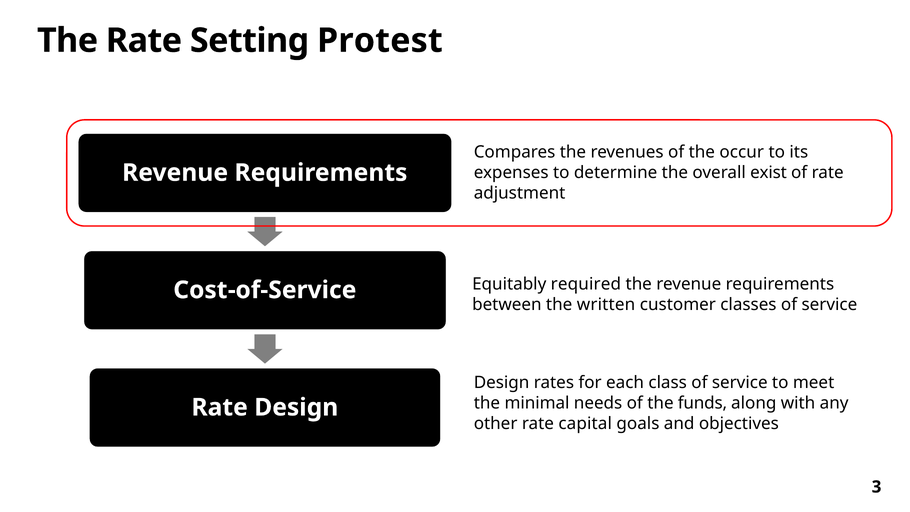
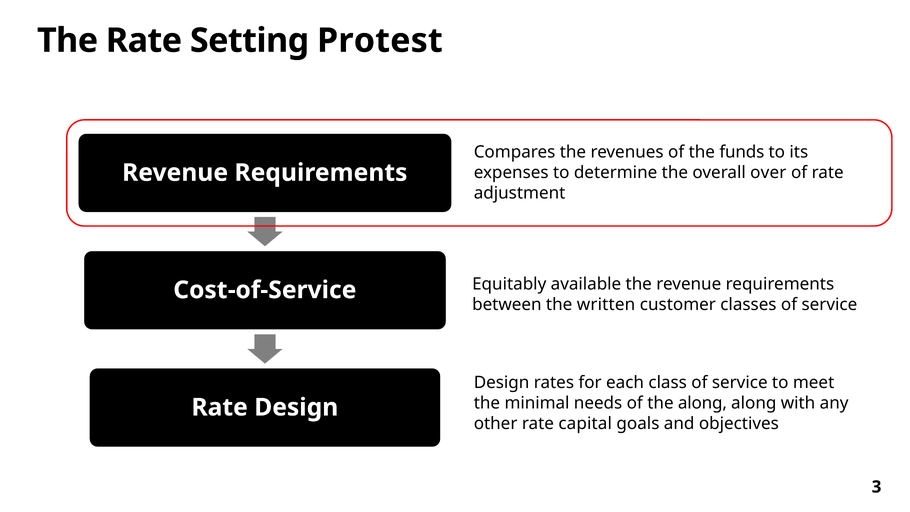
occur: occur -> funds
exist: exist -> over
required: required -> available
the funds: funds -> along
